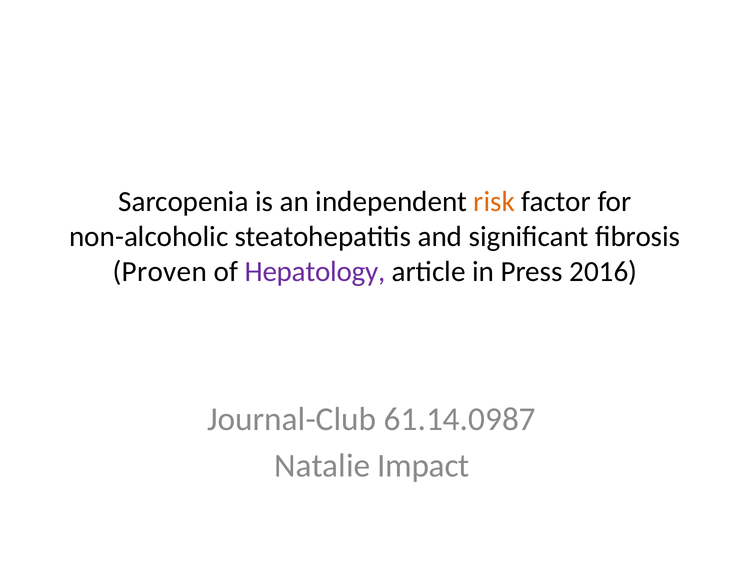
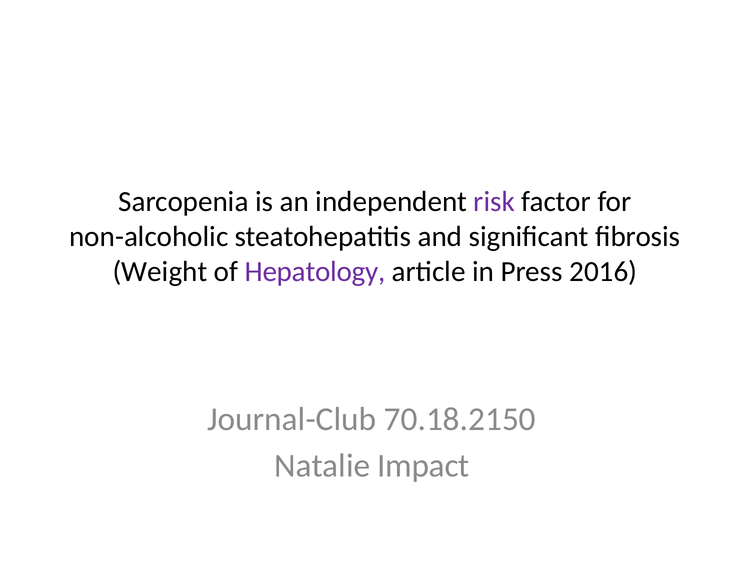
risk colour: orange -> purple
Proven: Proven -> Weight
61.14.0987: 61.14.0987 -> 70.18.2150
